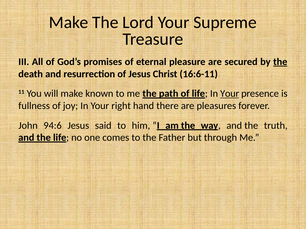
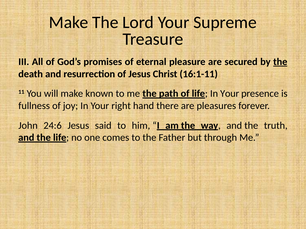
16:6-11: 16:6-11 -> 16:1-11
Your at (230, 94) underline: present -> none
94:6: 94:6 -> 24:6
